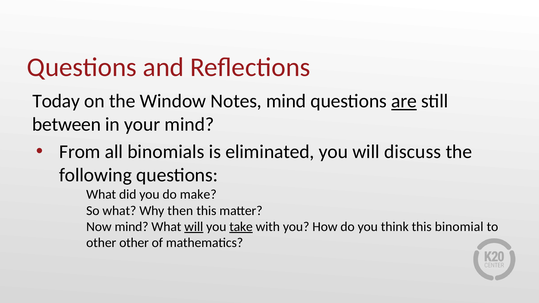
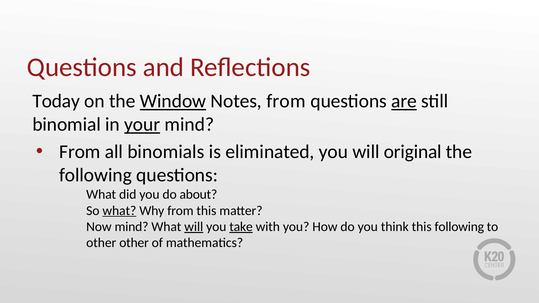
Window underline: none -> present
Notes mind: mind -> from
between: between -> binomial
your underline: none -> present
discuss: discuss -> original
make: make -> about
what at (119, 211) underline: none -> present
Why then: then -> from
this binomial: binomial -> following
